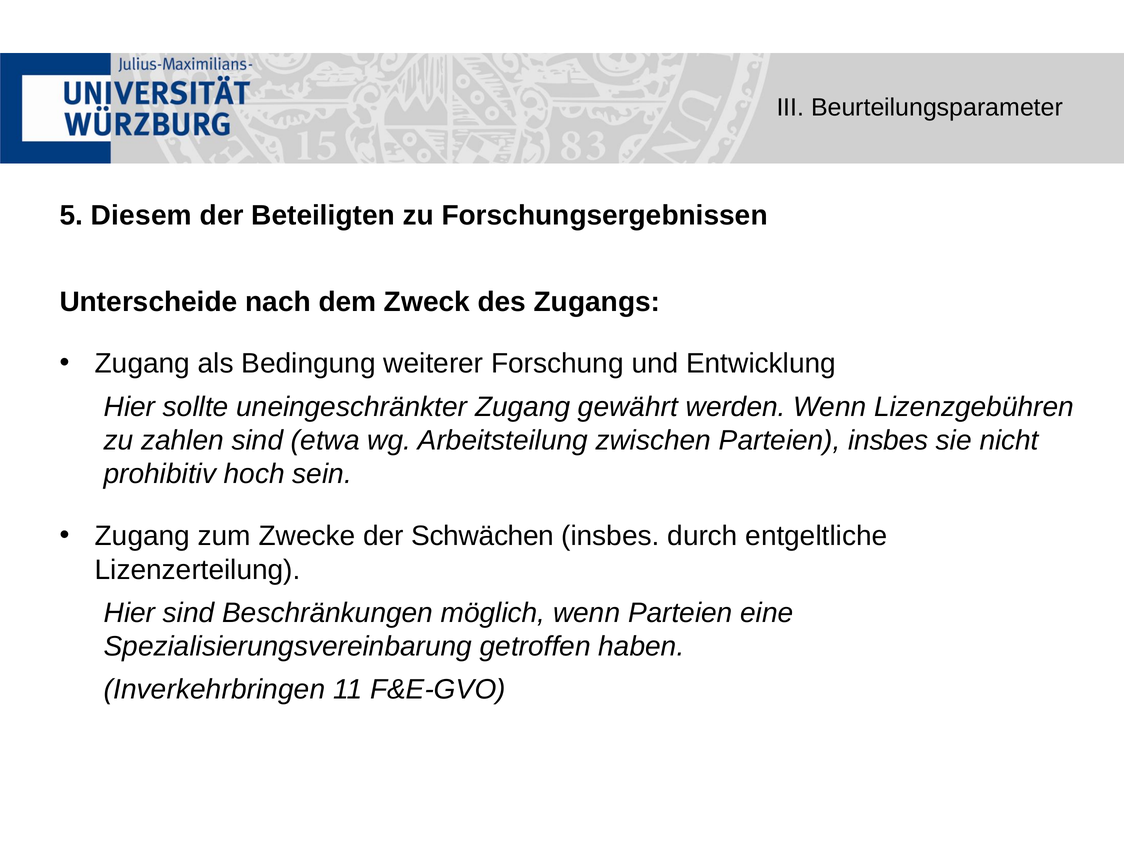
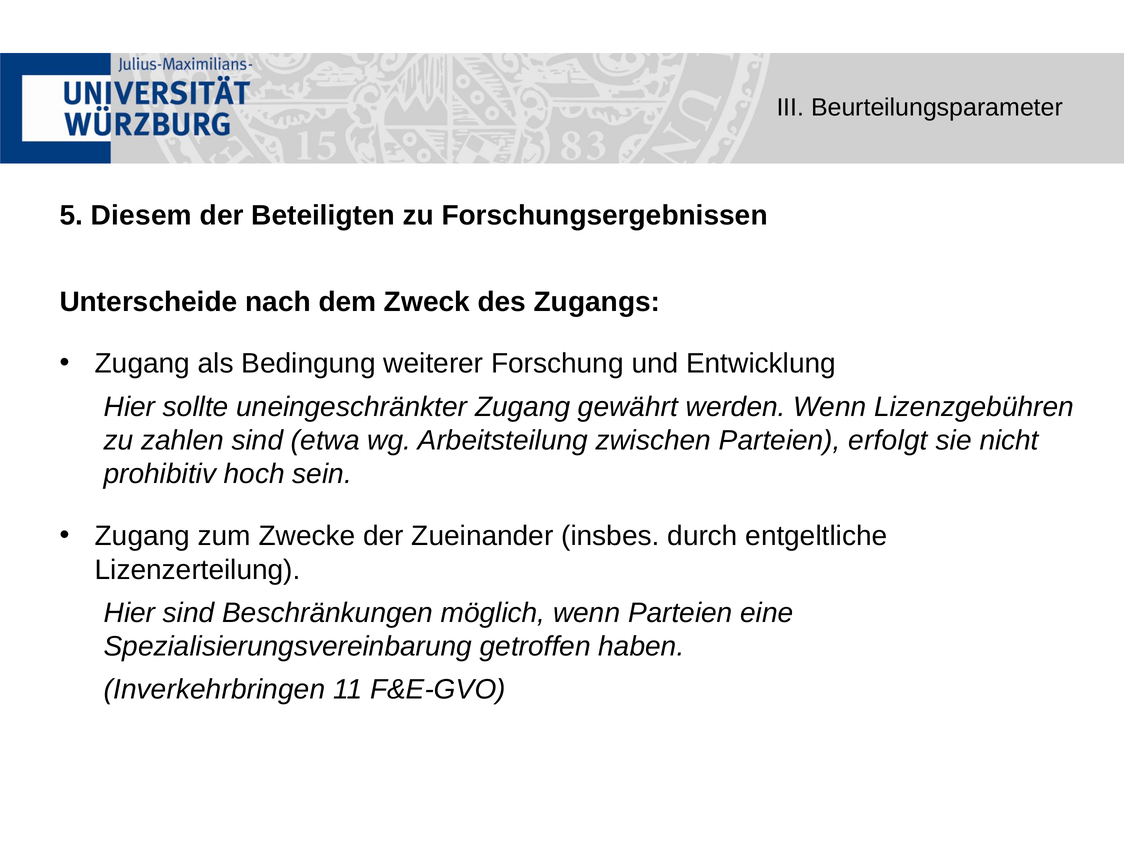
Parteien insbes: insbes -> erfolgt
Schwächen: Schwächen -> Zueinander
